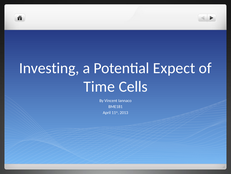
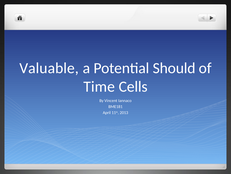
Investing: Investing -> Valuable
Expect: Expect -> Should
